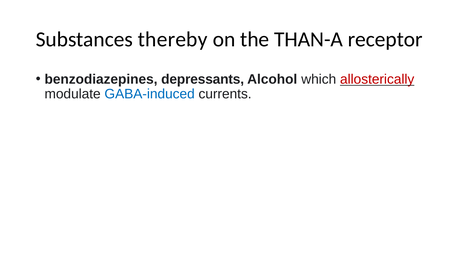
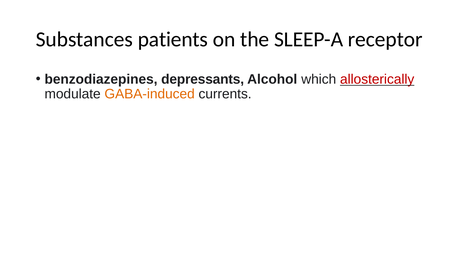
thereby: thereby -> patients
THAN-A: THAN-A -> SLEEP-A
GABA-induced colour: blue -> orange
